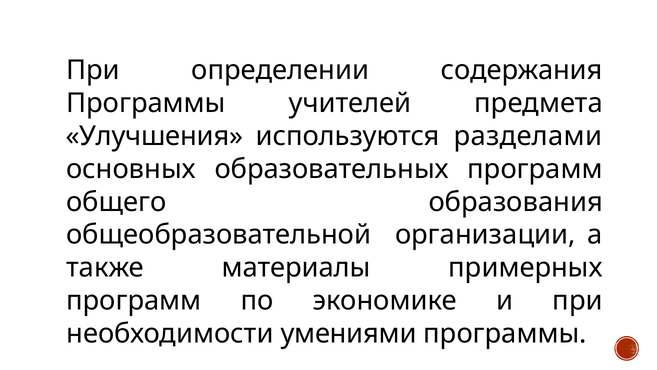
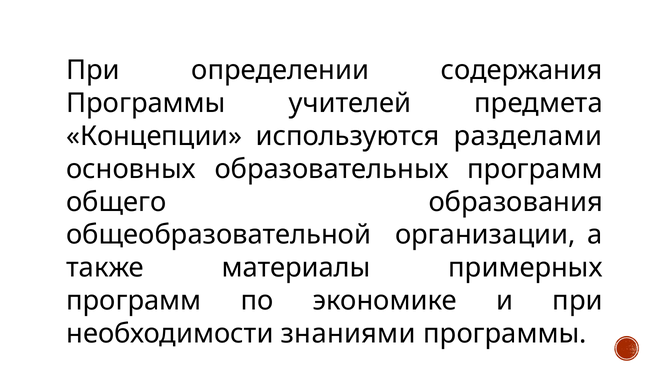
Улучшения: Улучшения -> Концепции
умениями: умениями -> знаниями
